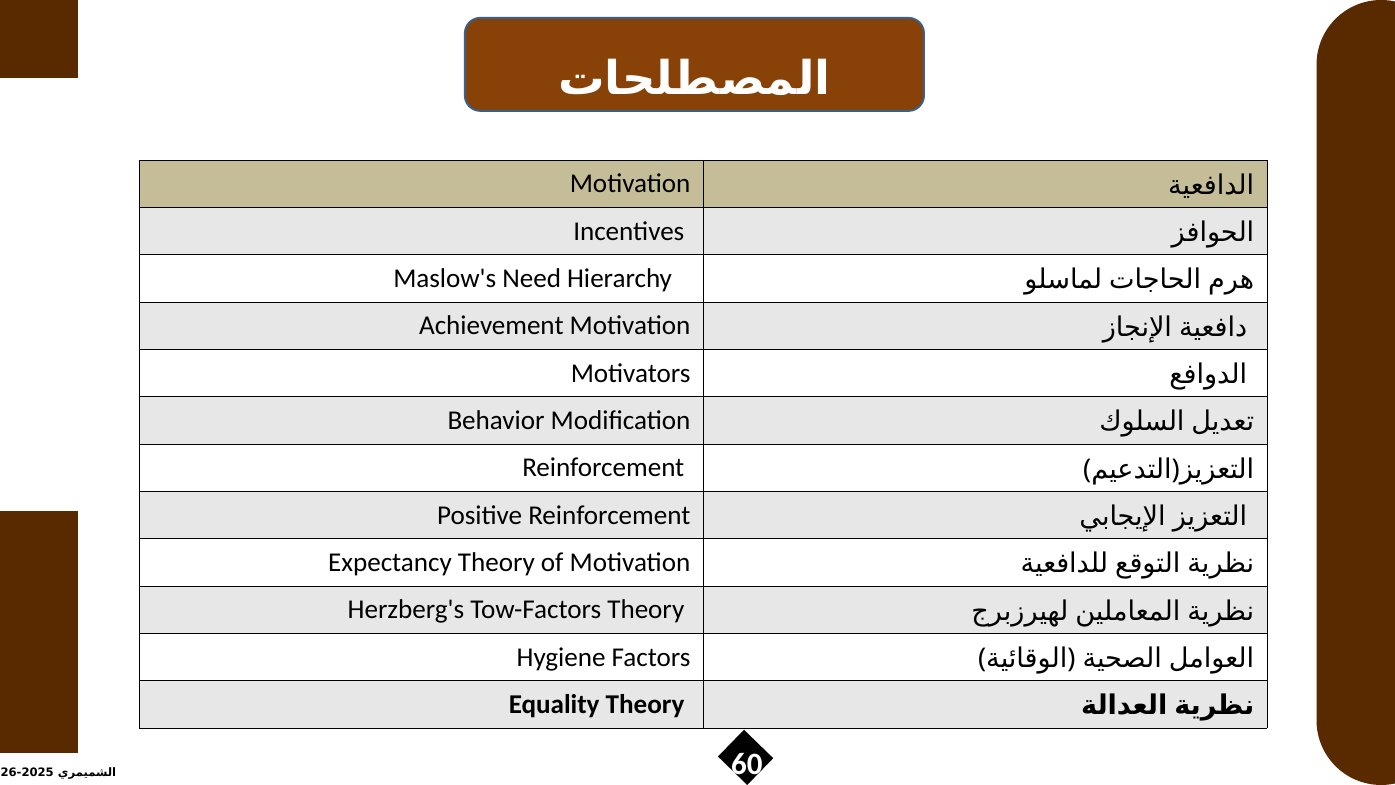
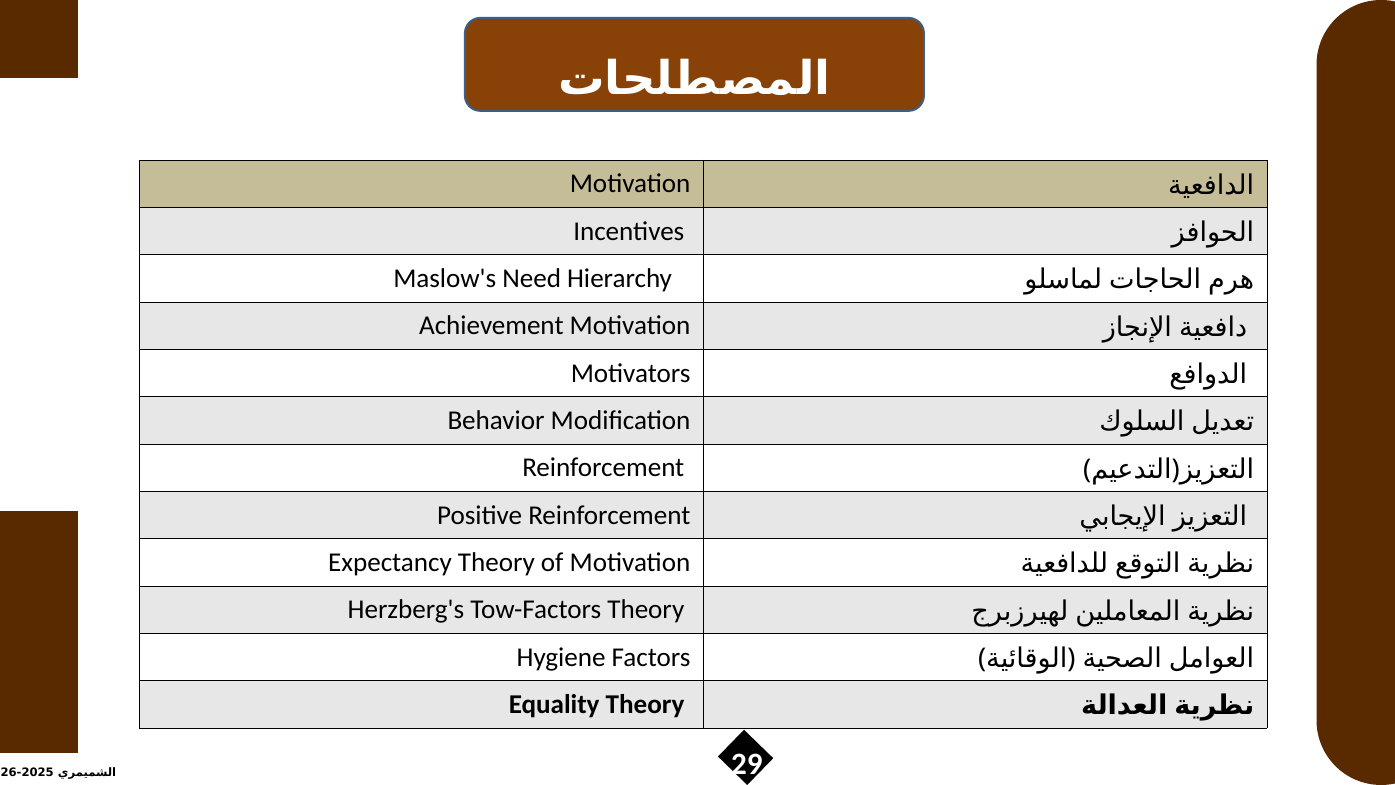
60: 60 -> 29
